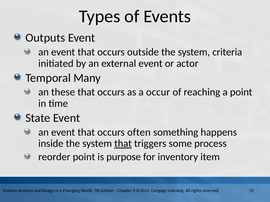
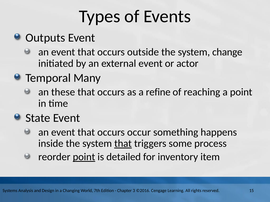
criteria: criteria -> change
occur: occur -> refine
often: often -> occur
point at (84, 157) underline: none -> present
purpose: purpose -> detailed
